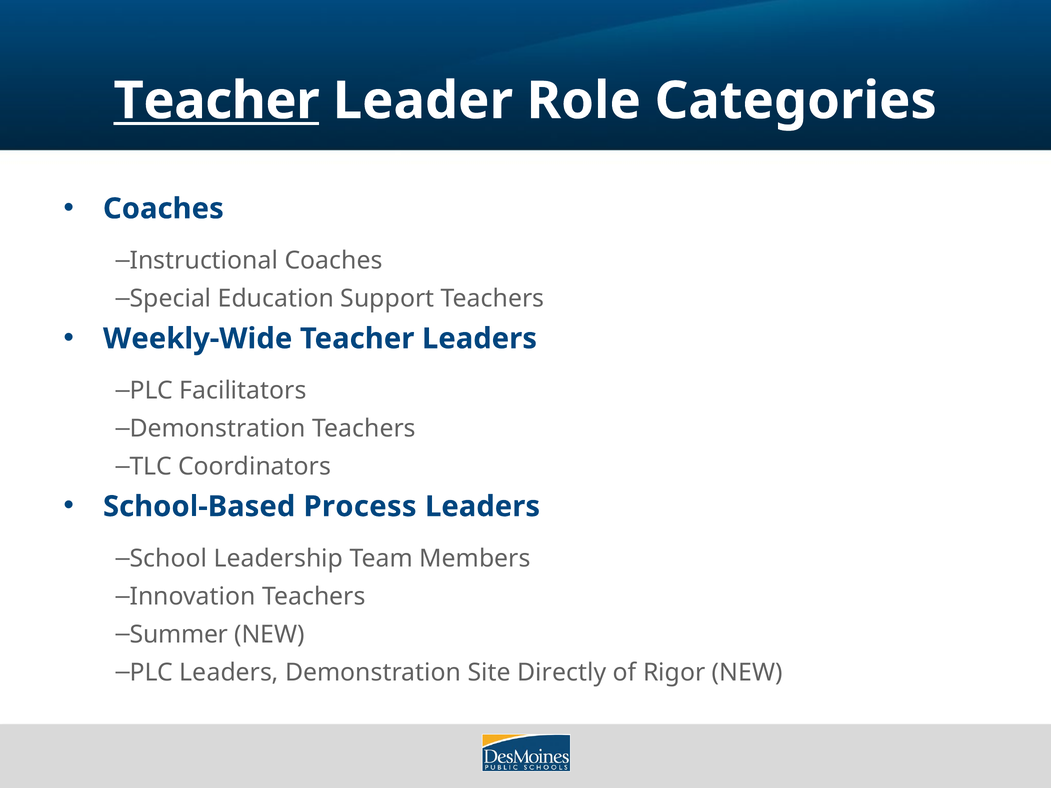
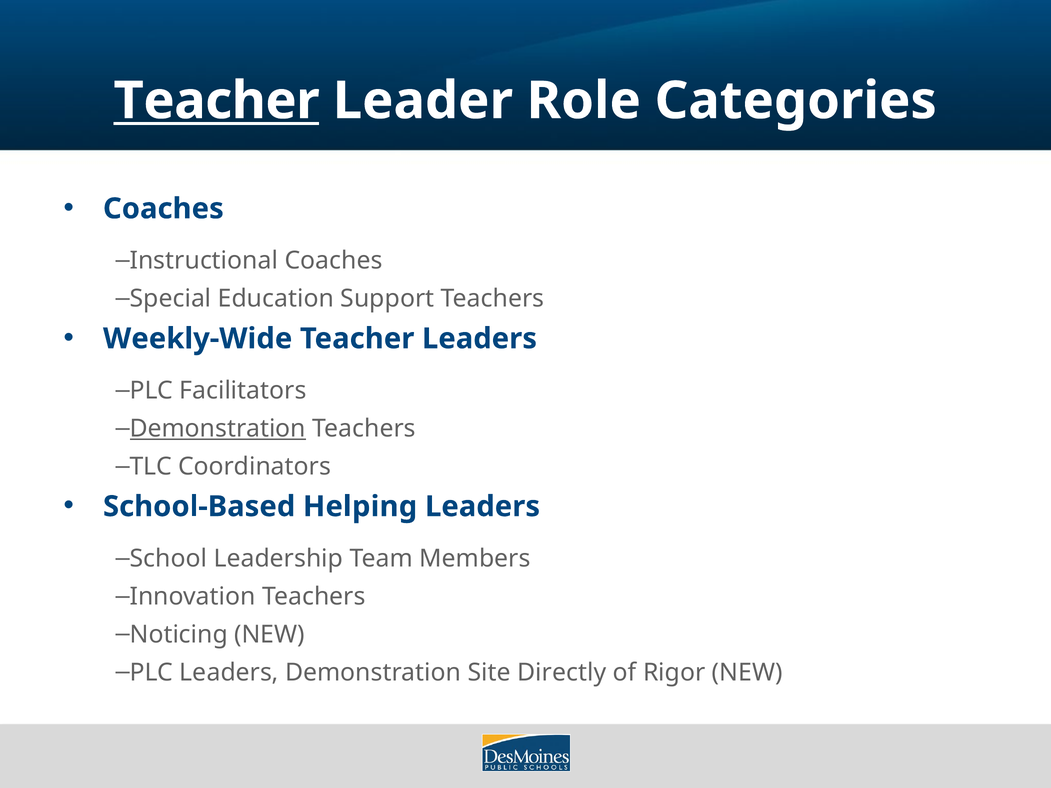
Demonstration at (218, 429) underline: none -> present
Process: Process -> Helping
Summer: Summer -> Noticing
